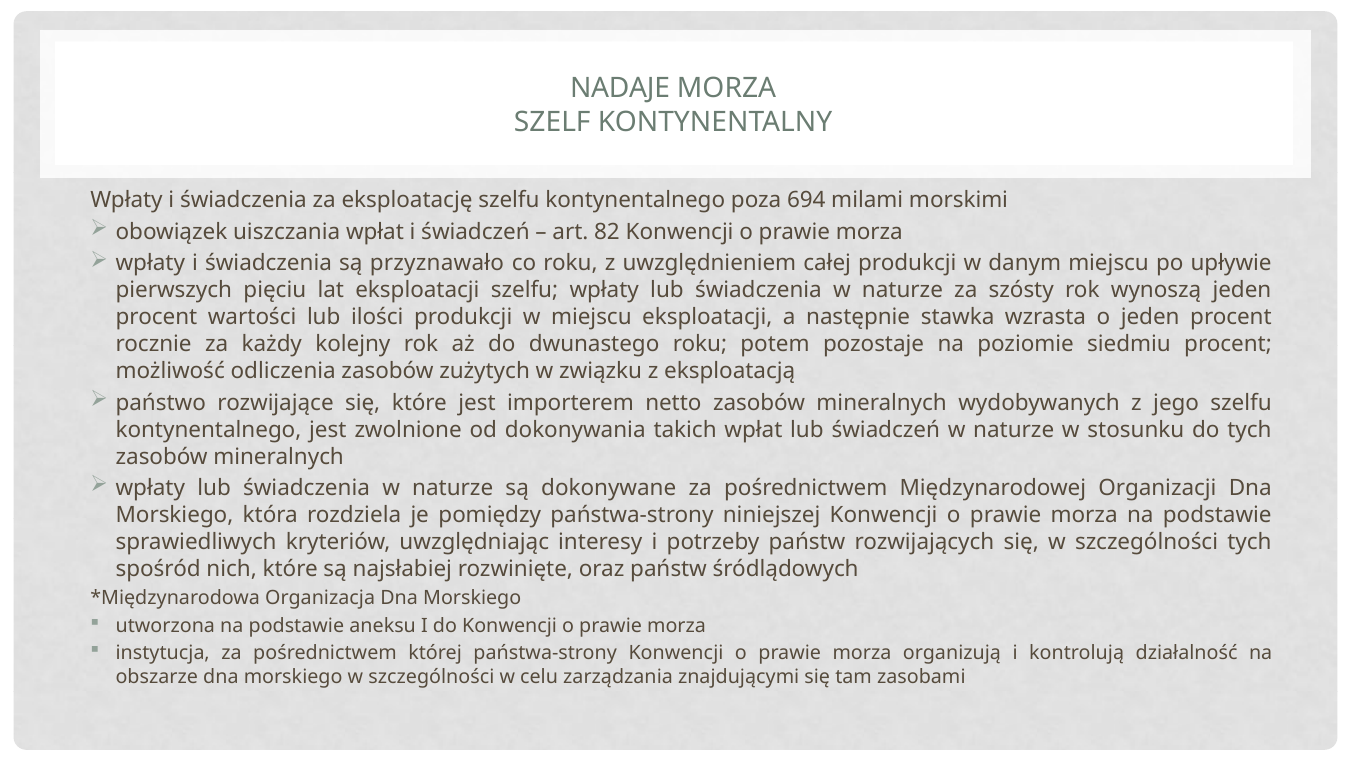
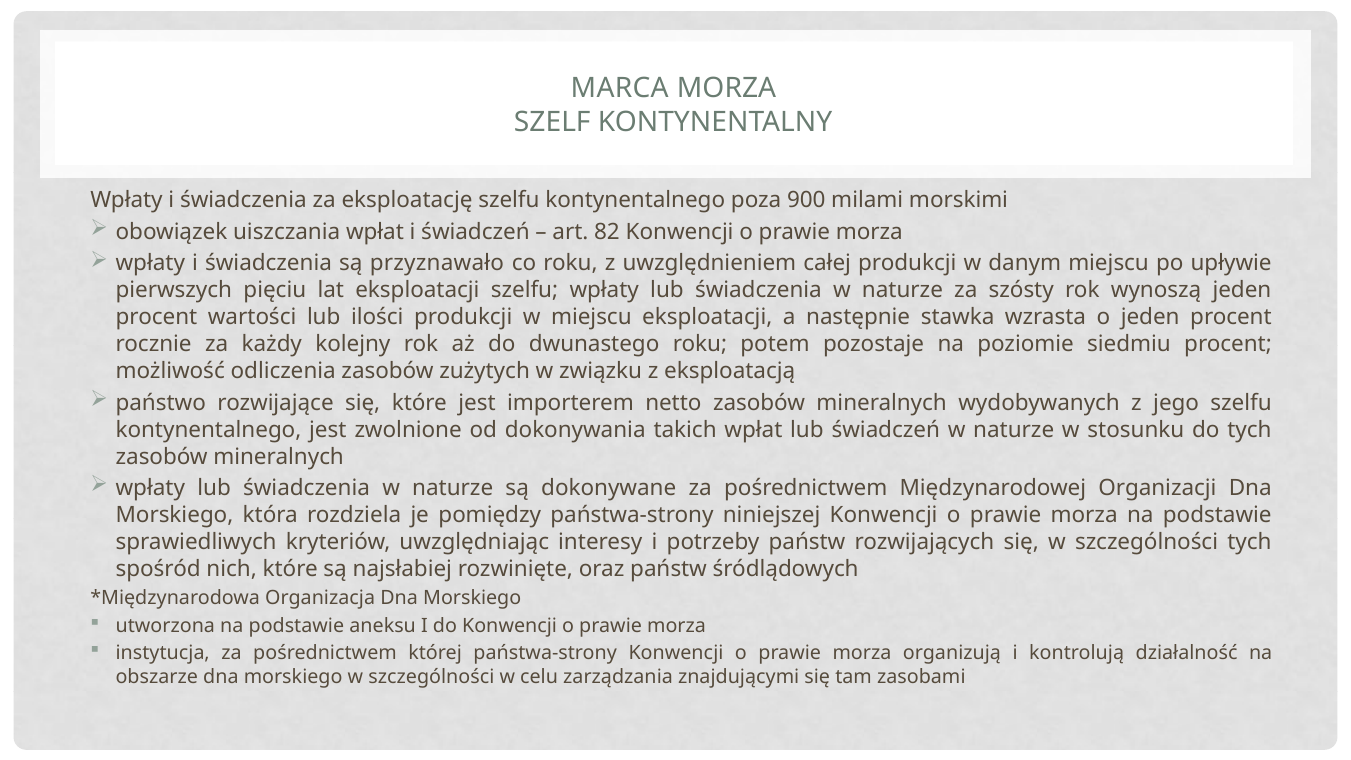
NADAJE: NADAJE -> MARCA
694: 694 -> 900
